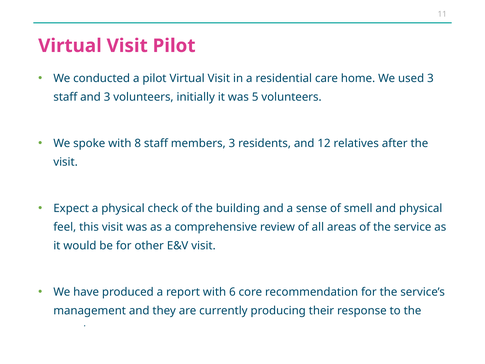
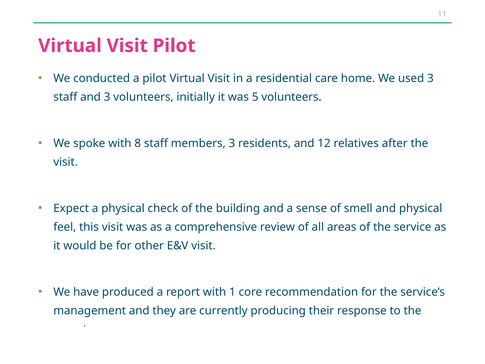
6: 6 -> 1
